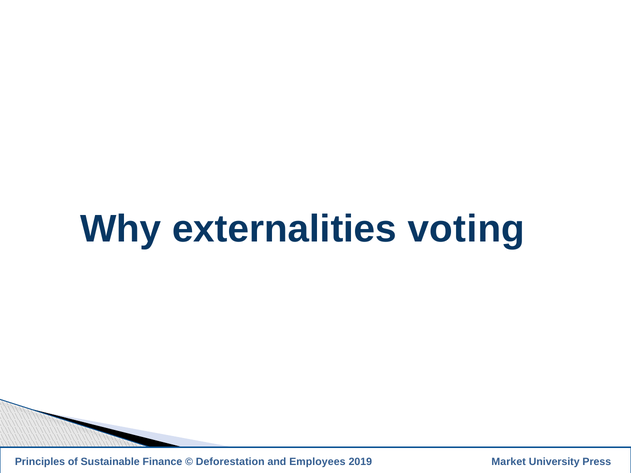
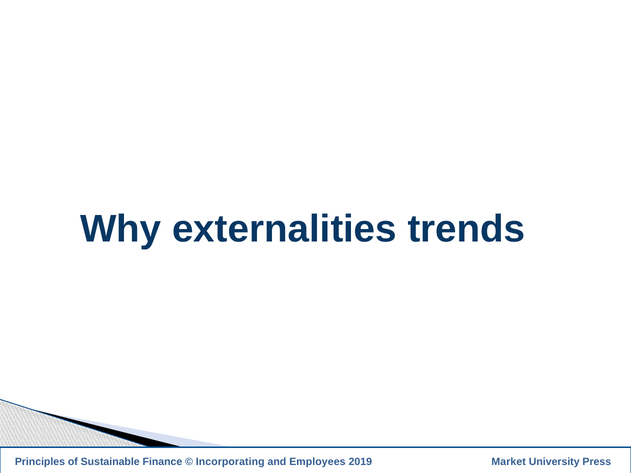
voting: voting -> trends
Deforestation: Deforestation -> Incorporating
